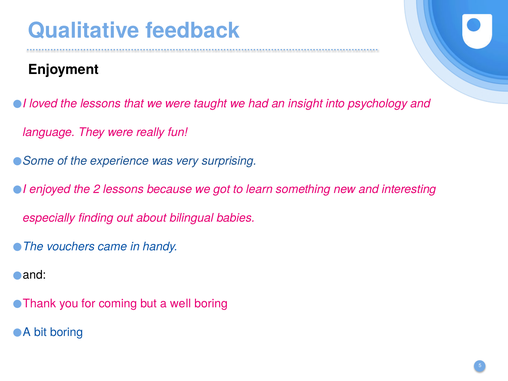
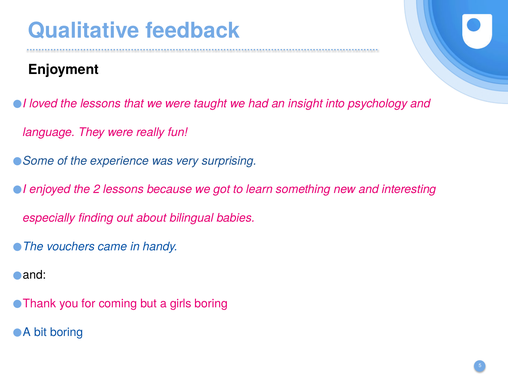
well: well -> girls
